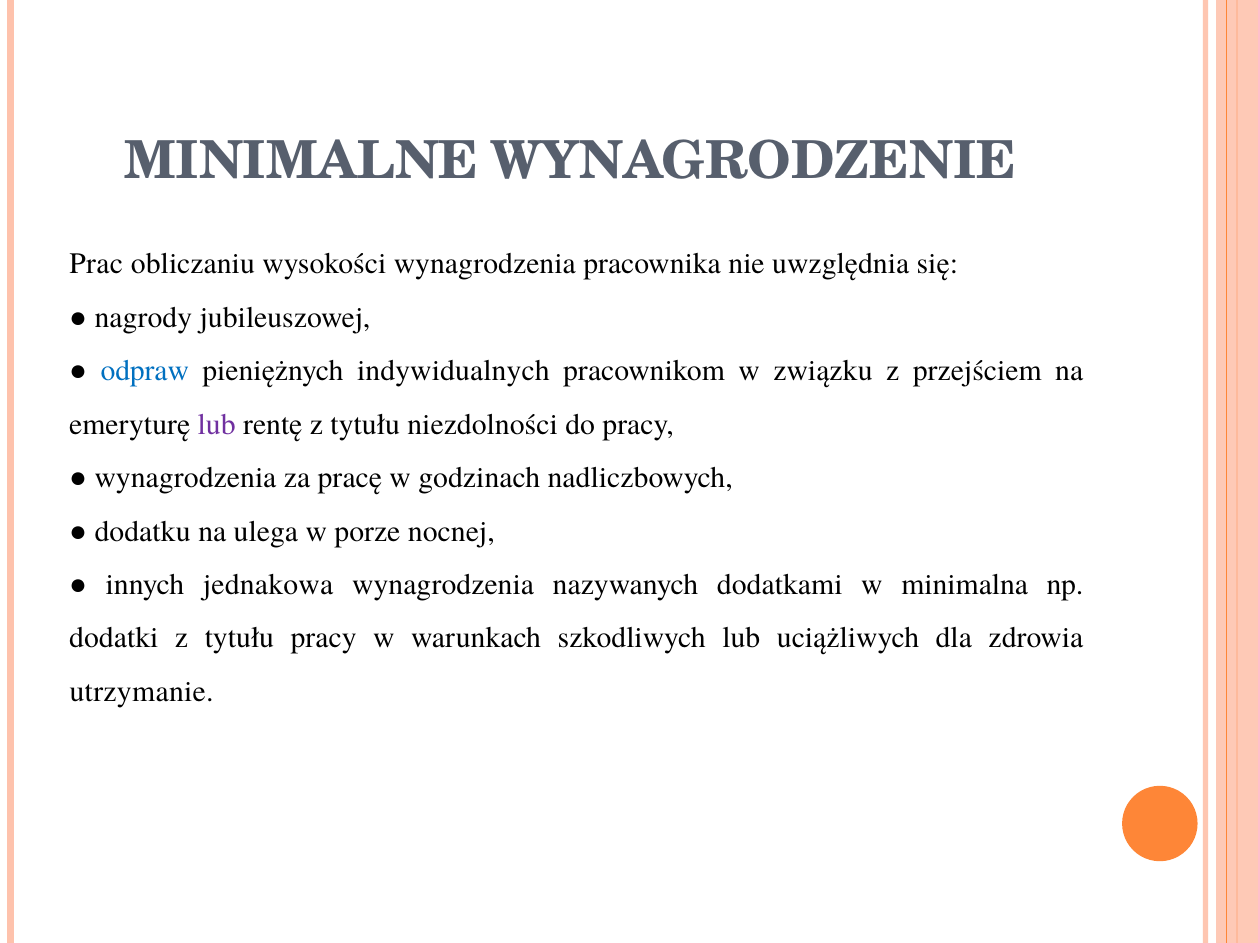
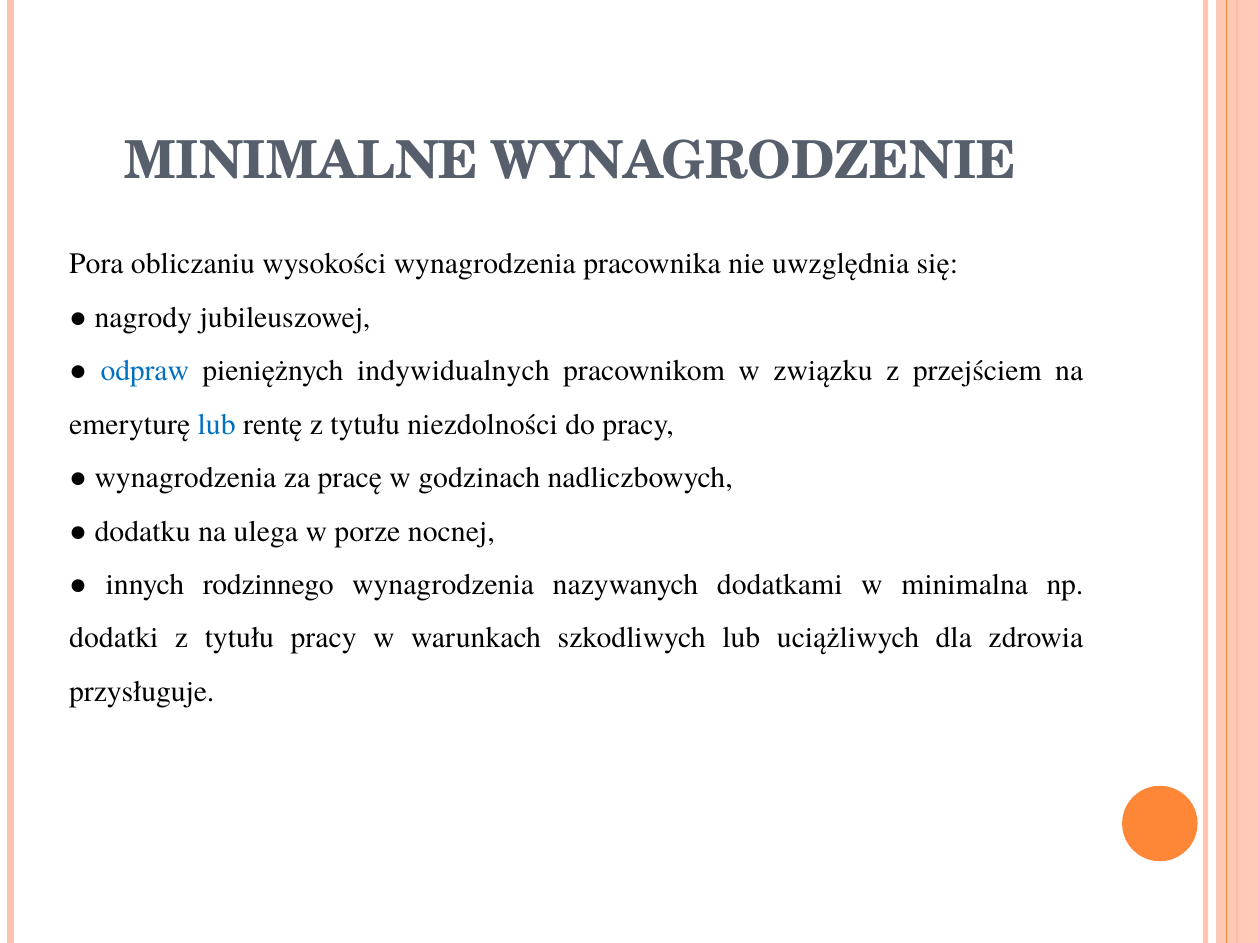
Prac: Prac -> Pora
lub at (217, 425) colour: purple -> blue
jednakowa: jednakowa -> rodzinnego
utrzymanie: utrzymanie -> przysługuje
